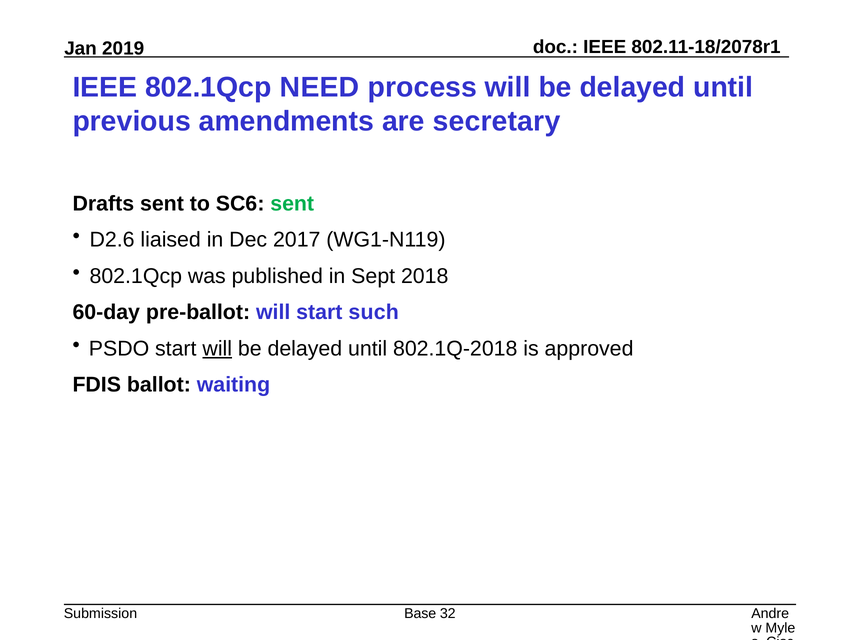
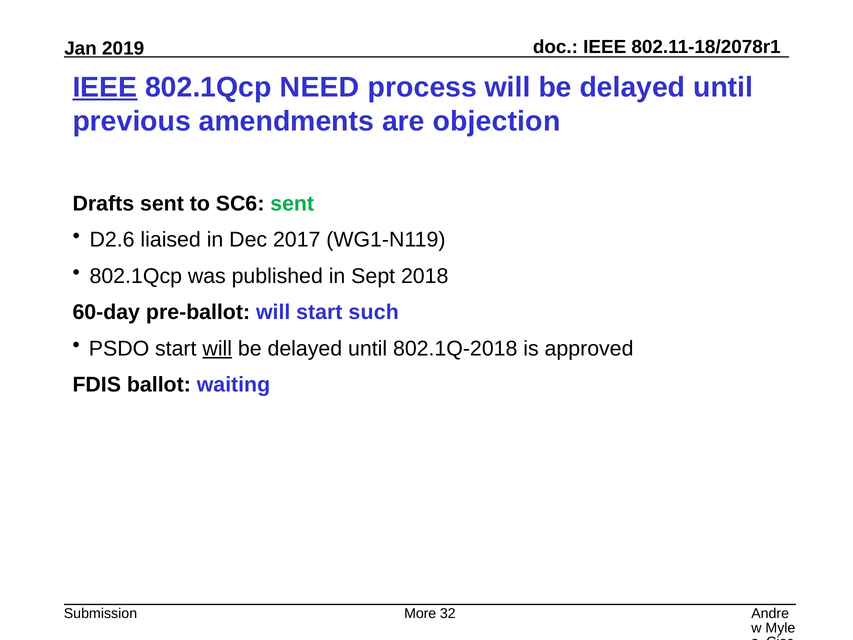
IEEE at (105, 87) underline: none -> present
secretary: secretary -> objection
Base: Base -> More
